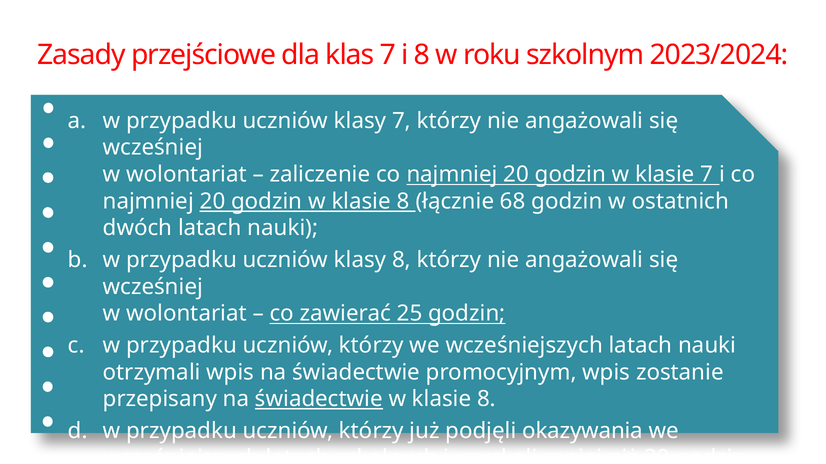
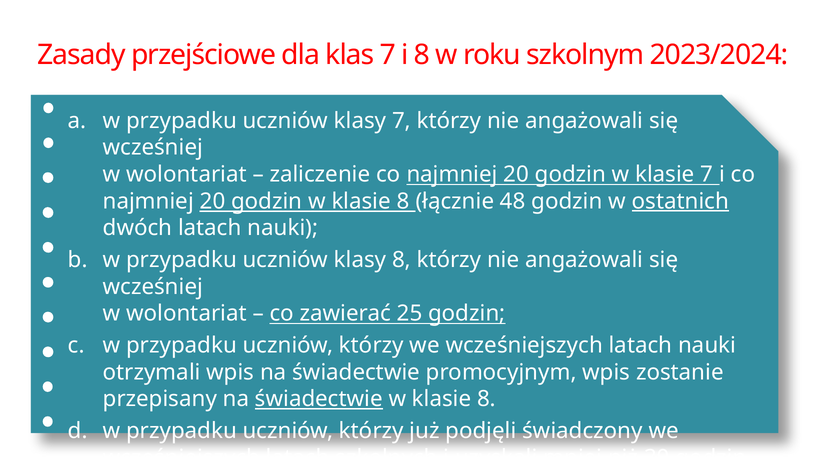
68: 68 -> 48
ostatnich underline: none -> present
okazywania: okazywania -> świadczony
